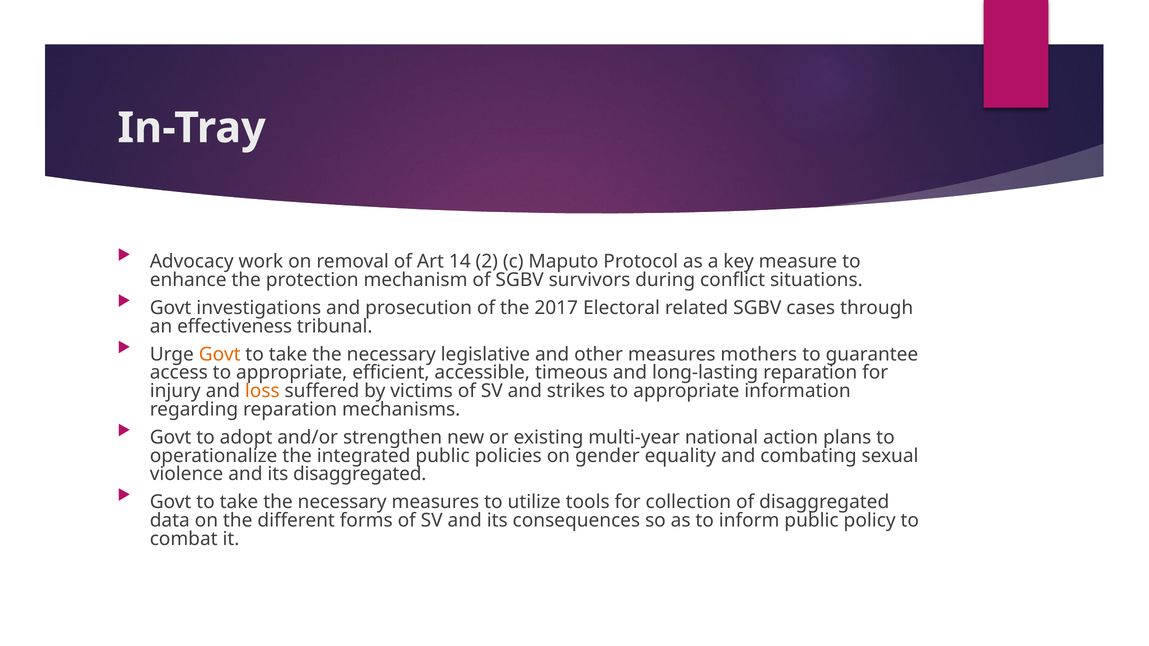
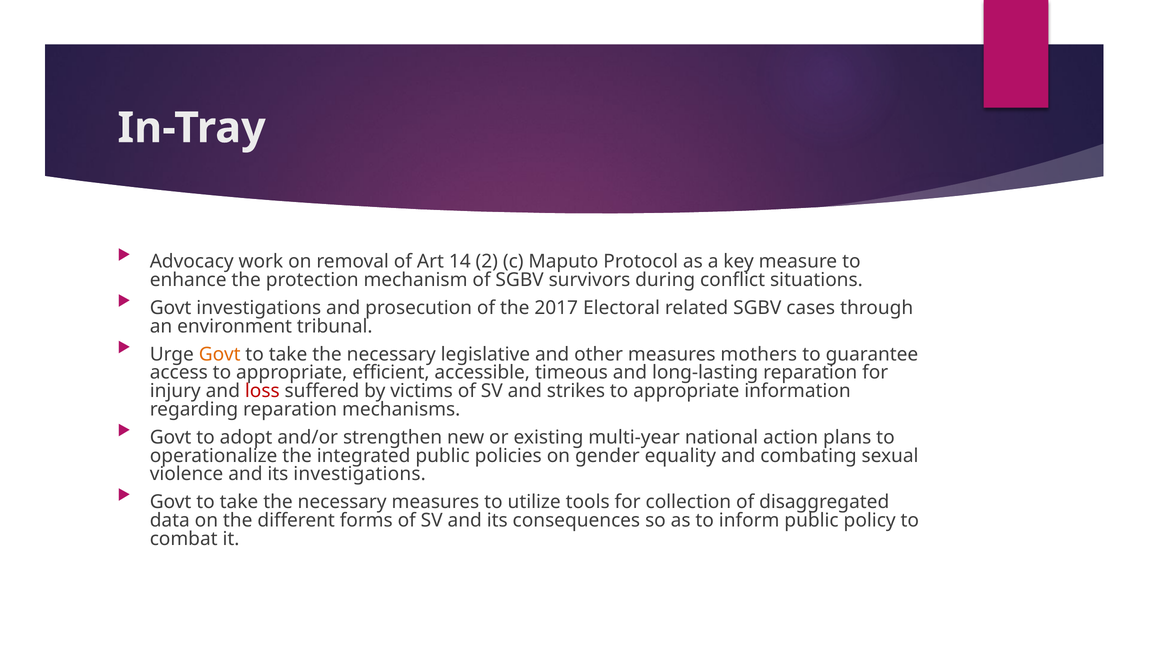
effectiveness: effectiveness -> environment
loss colour: orange -> red
its disaggregated: disaggregated -> investigations
